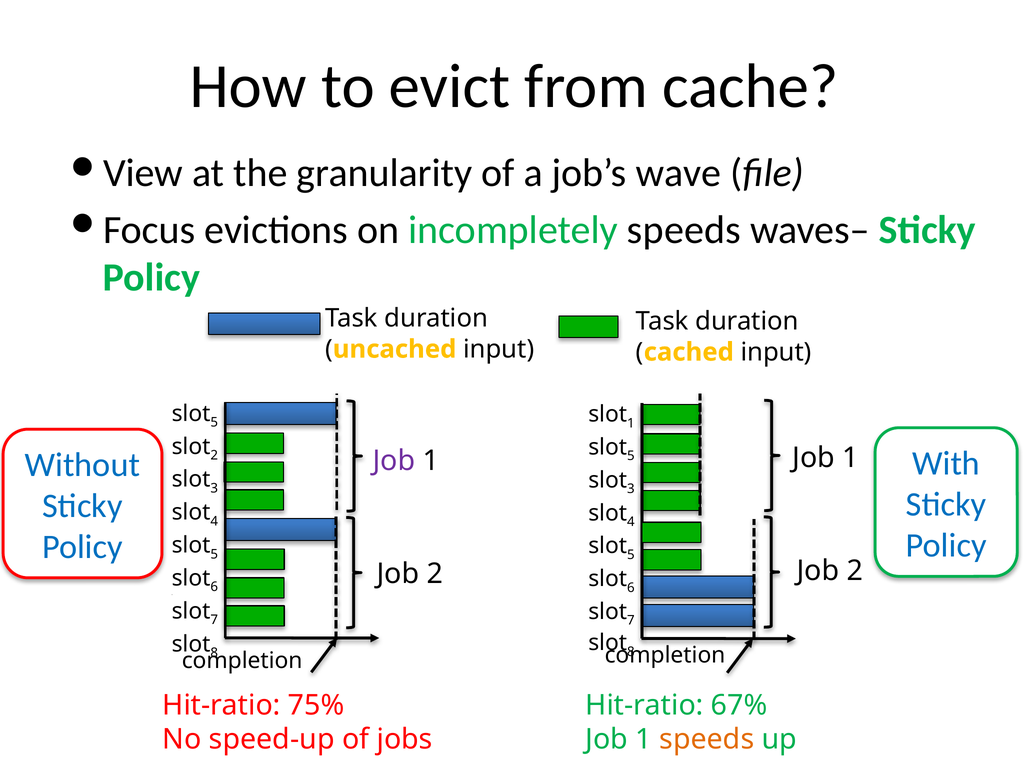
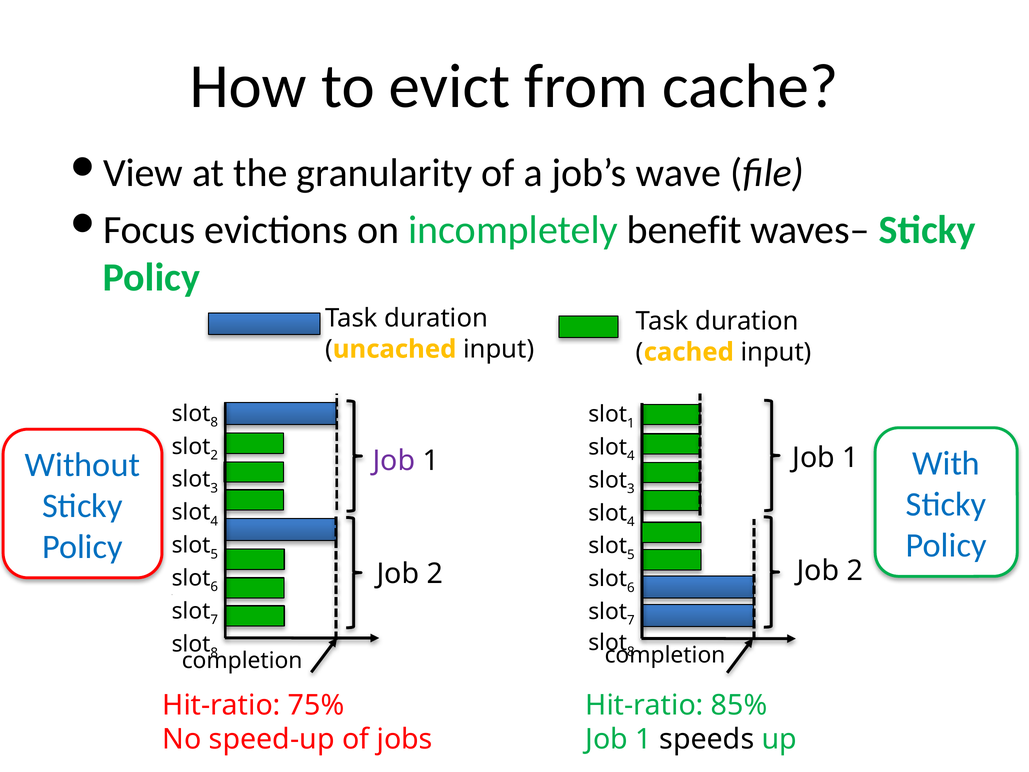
incompletely speeds: speeds -> benefit
5 at (214, 422): 5 -> 8
5 at (631, 456): 5 -> 4
67%: 67% -> 85%
speeds at (707, 739) colour: orange -> black
